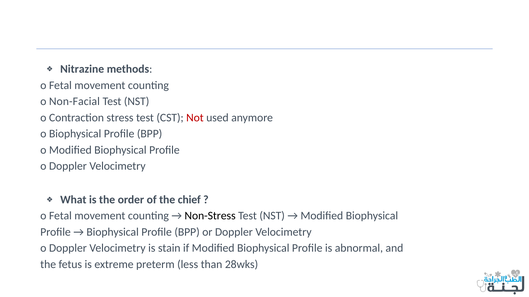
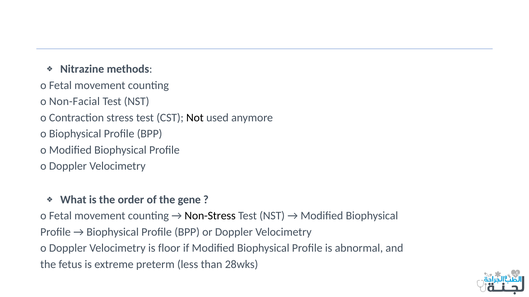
Not colour: red -> black
chief: chief -> gene
stain: stain -> floor
